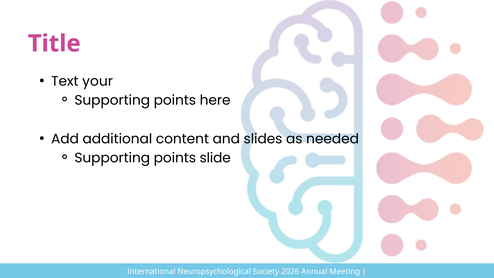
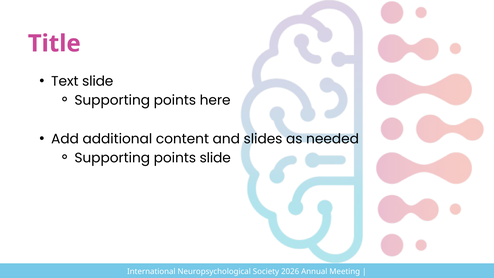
Text your: your -> slide
